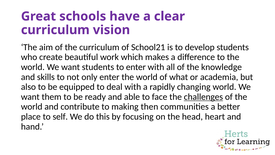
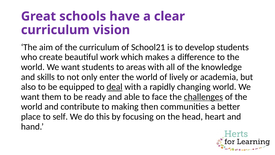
to enter: enter -> areas
what: what -> lively
deal underline: none -> present
